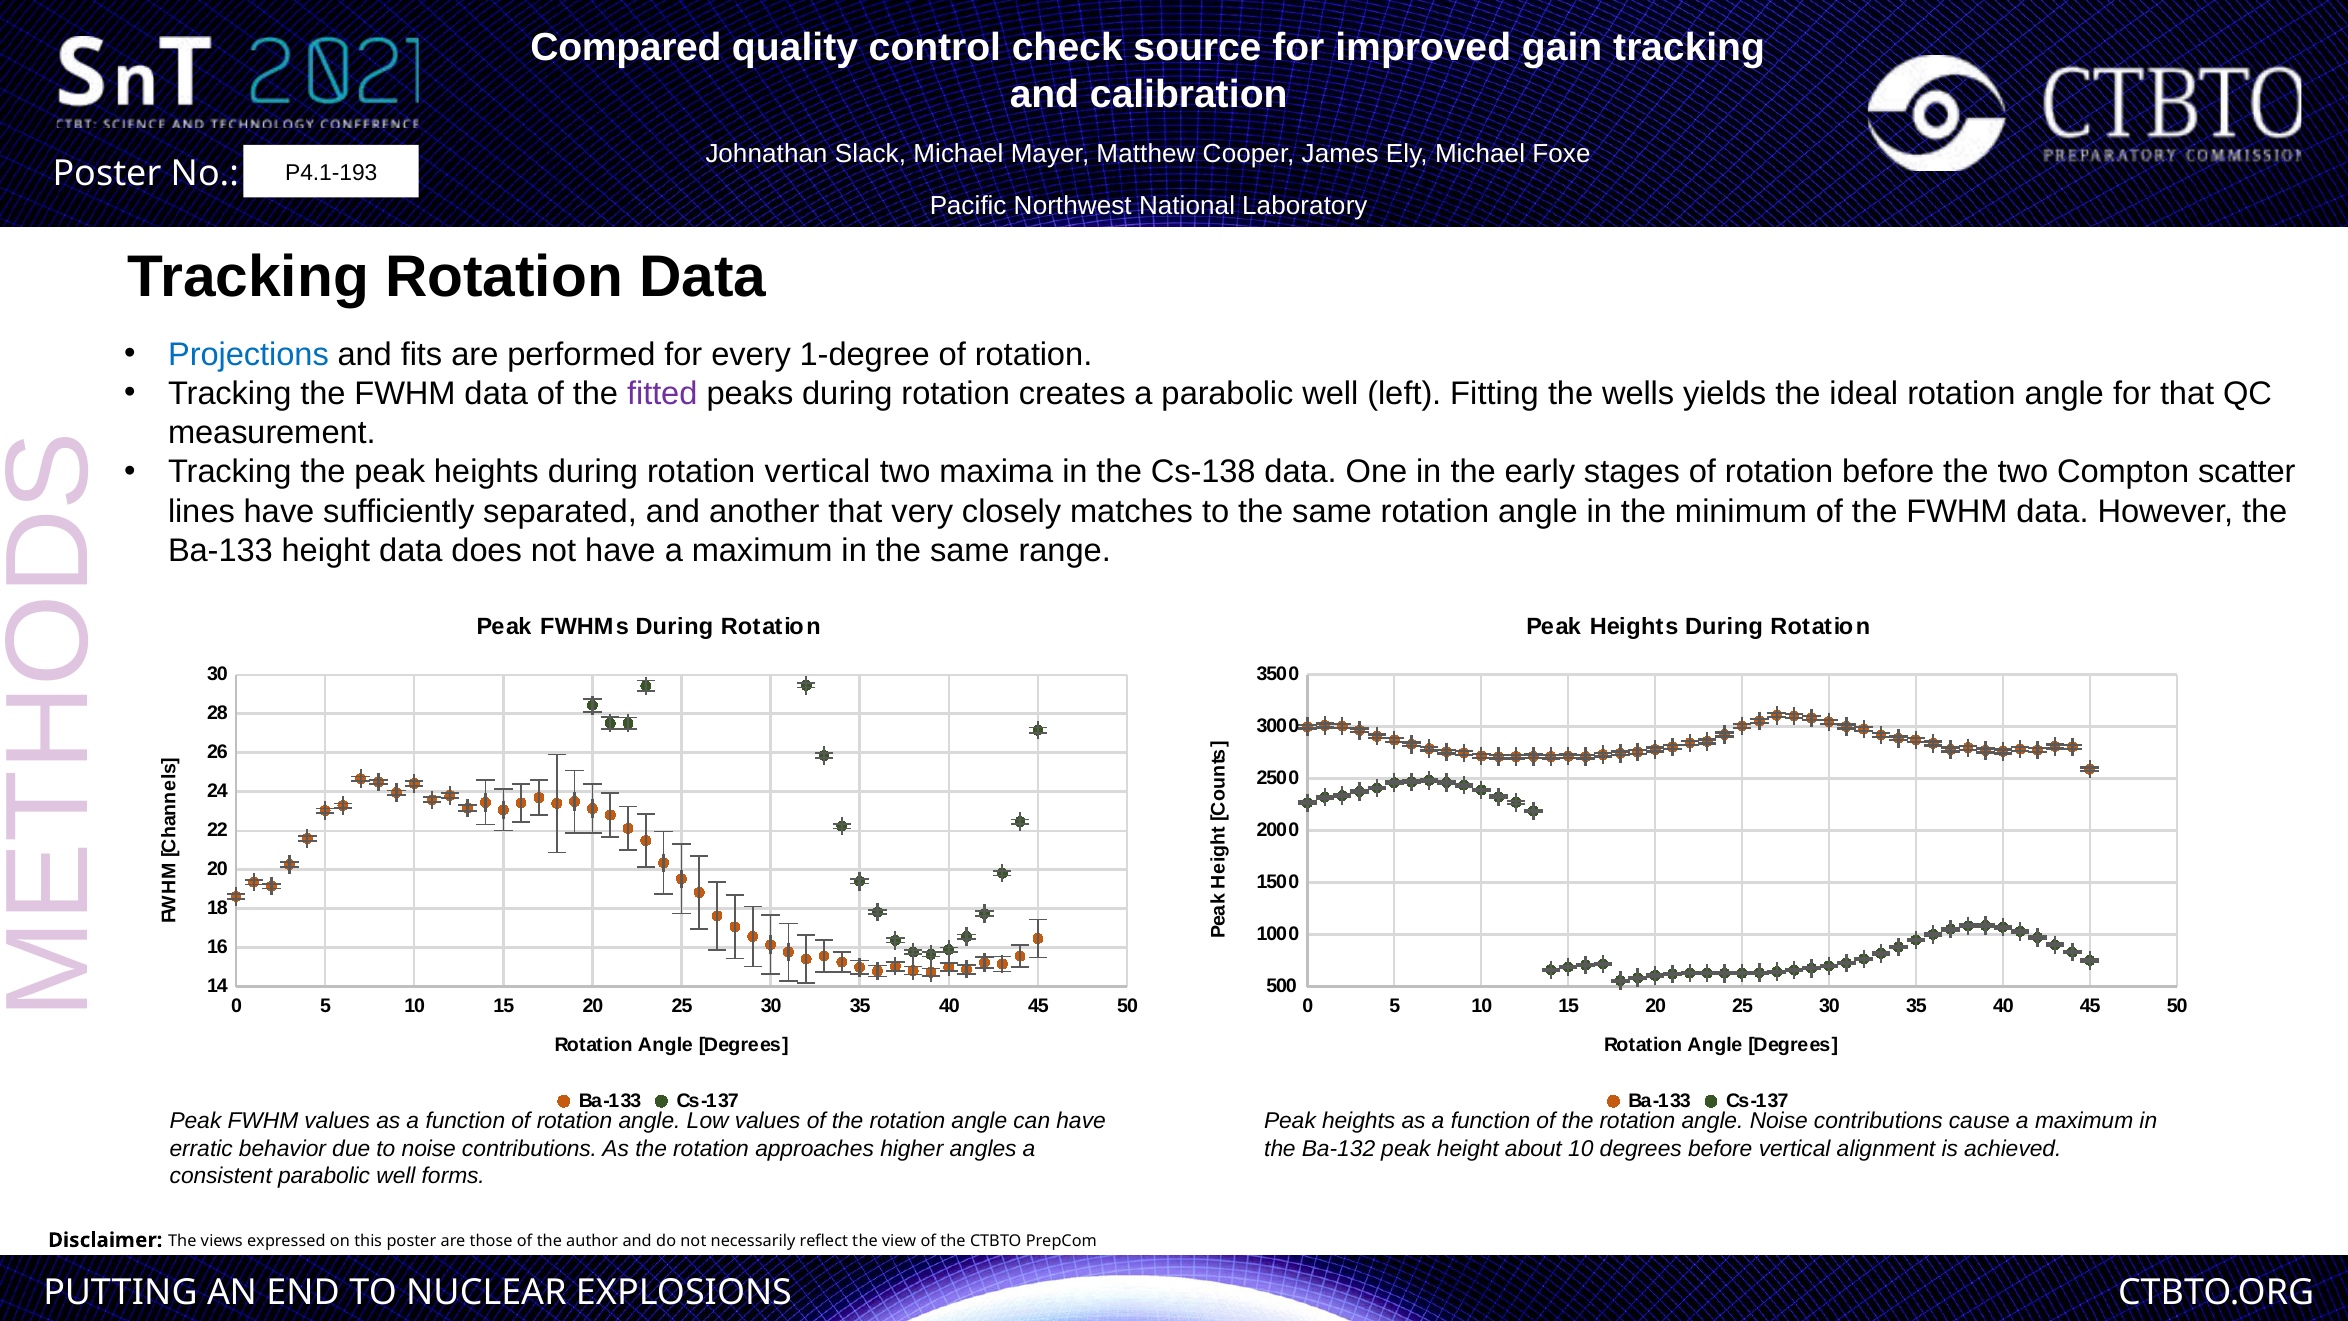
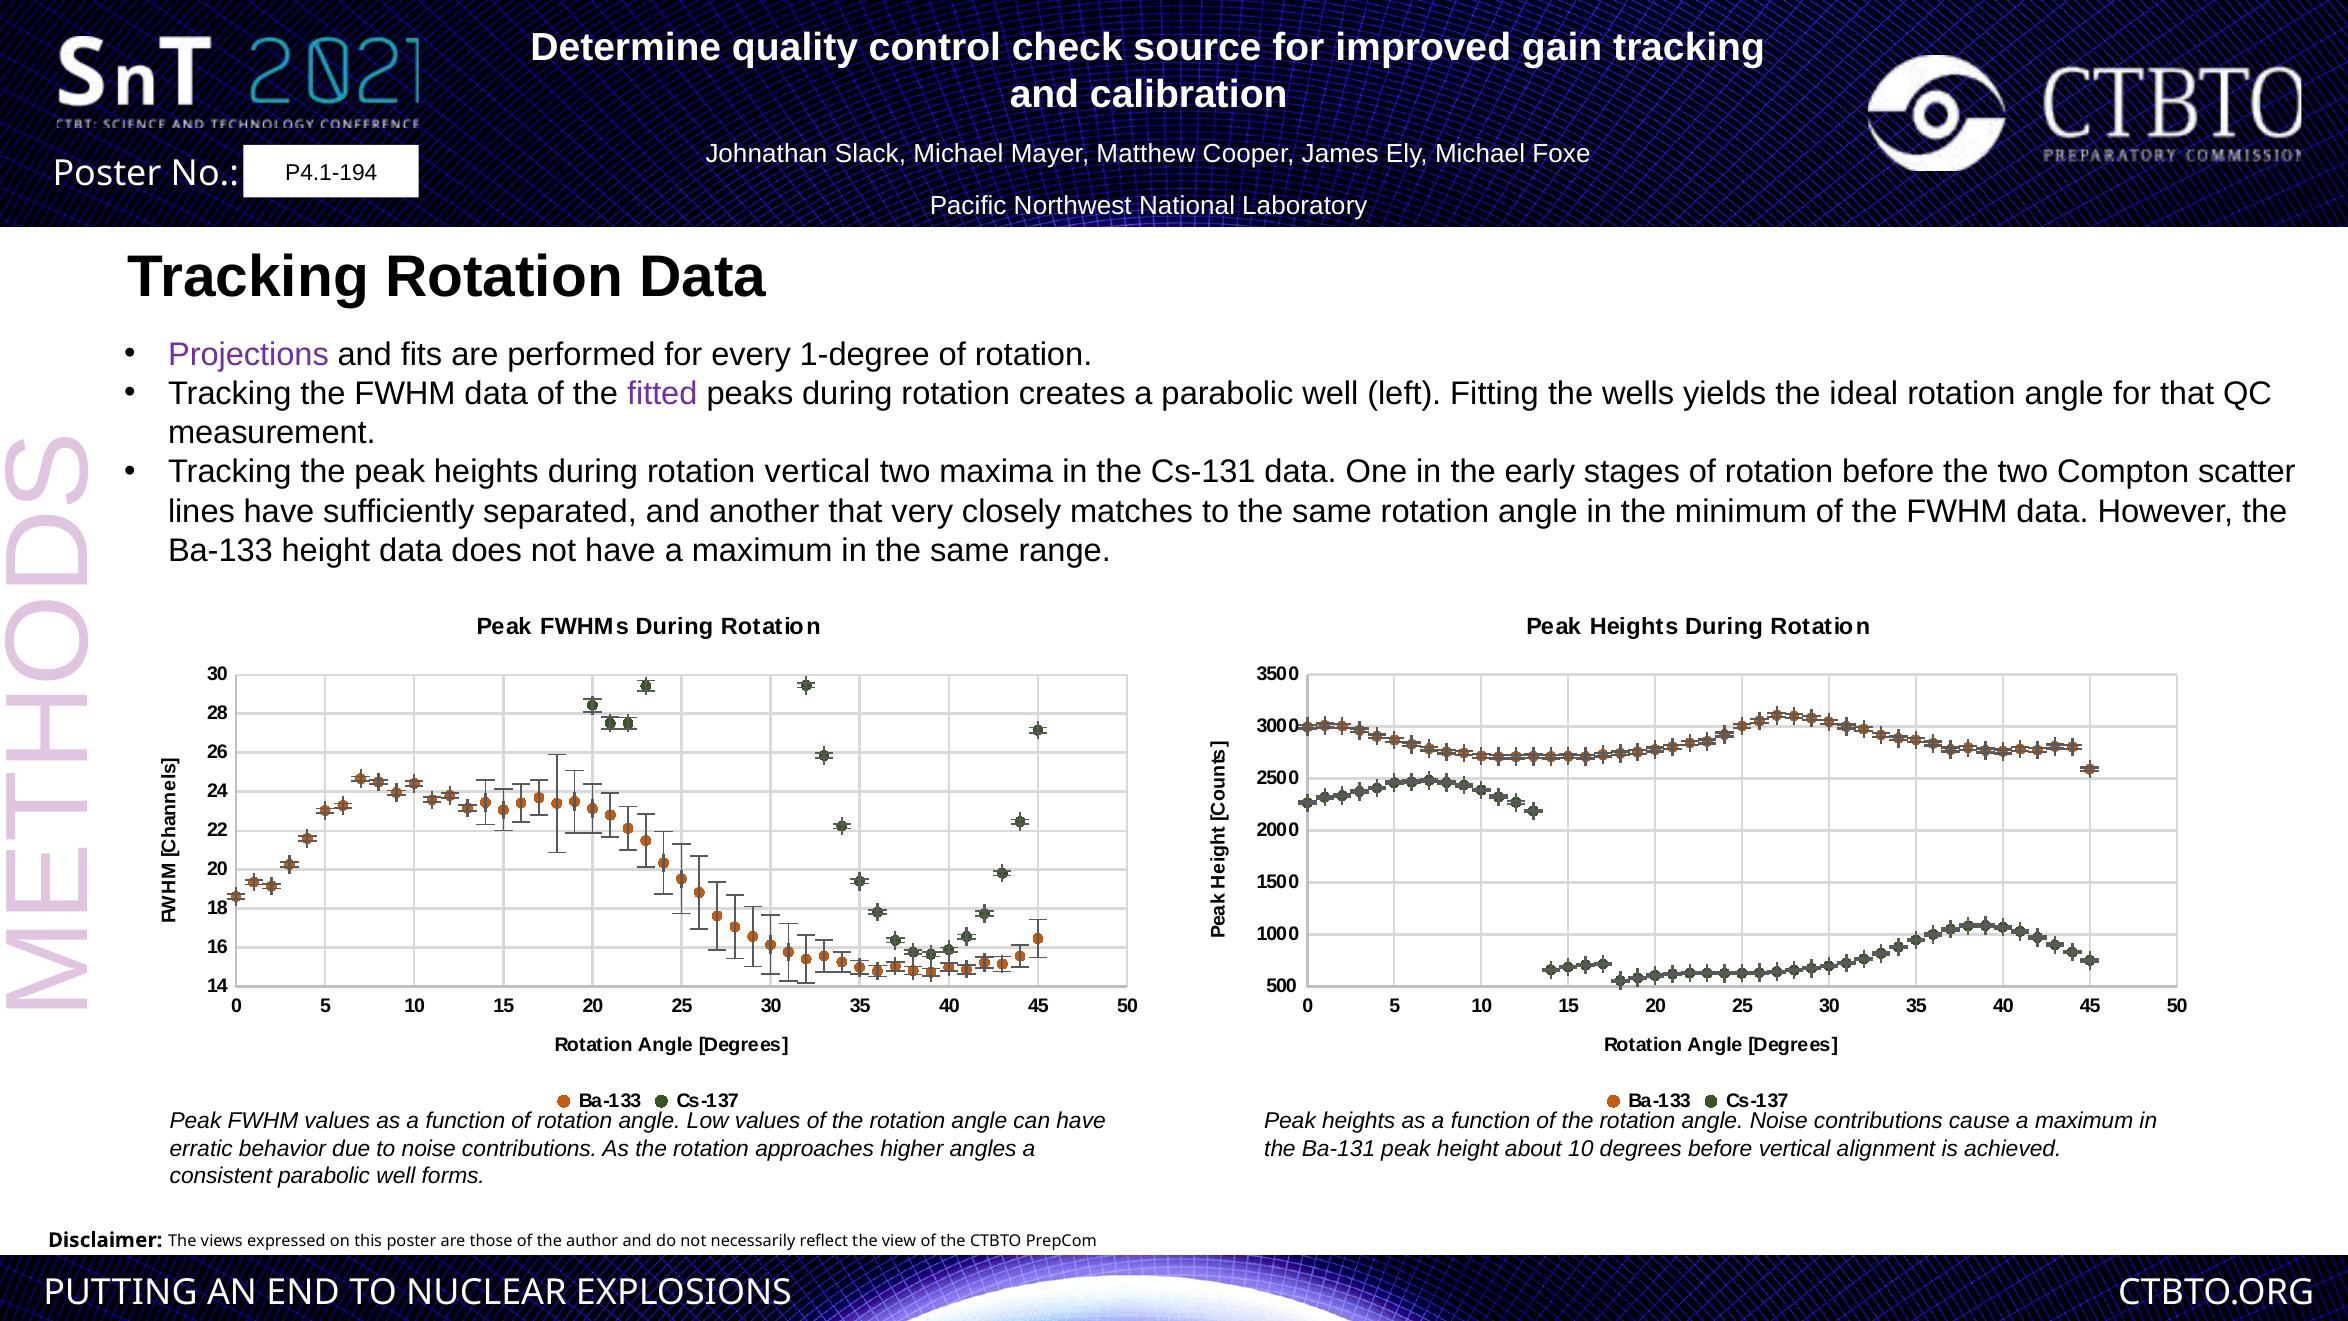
Compared: Compared -> Determine
P4.1-193: P4.1-193 -> P4.1-194
Projections colour: blue -> purple
Cs-138: Cs-138 -> Cs-131
Ba-132: Ba-132 -> Ba-131
